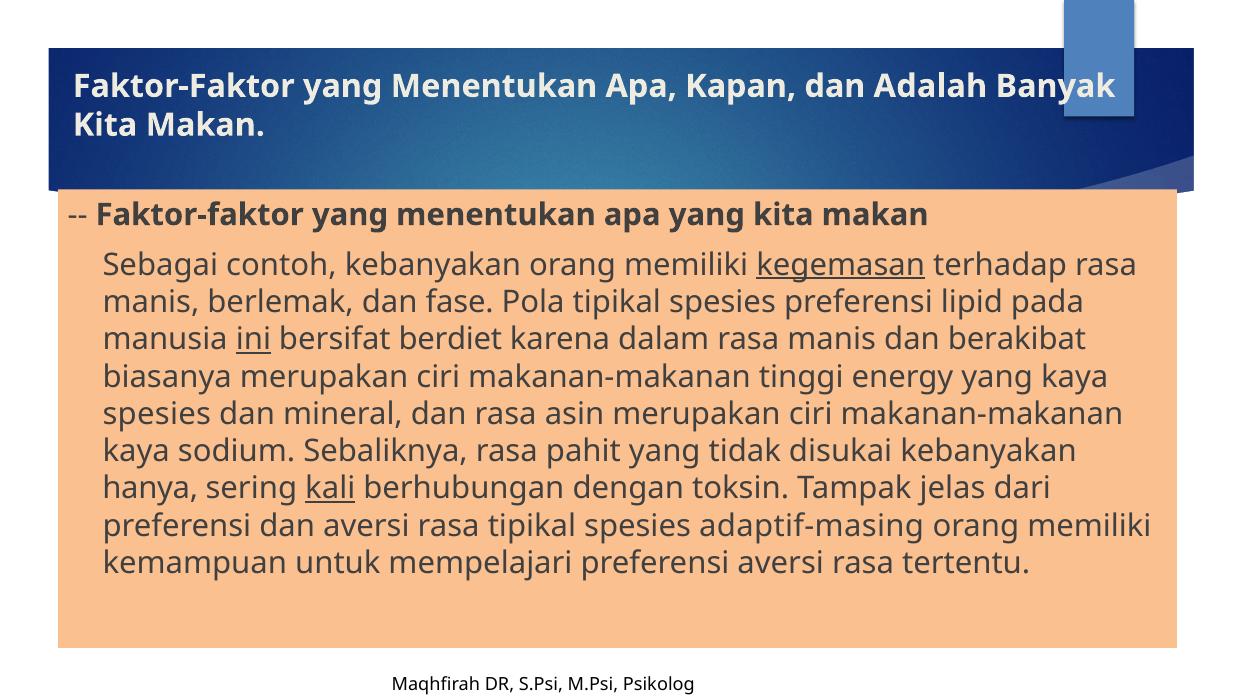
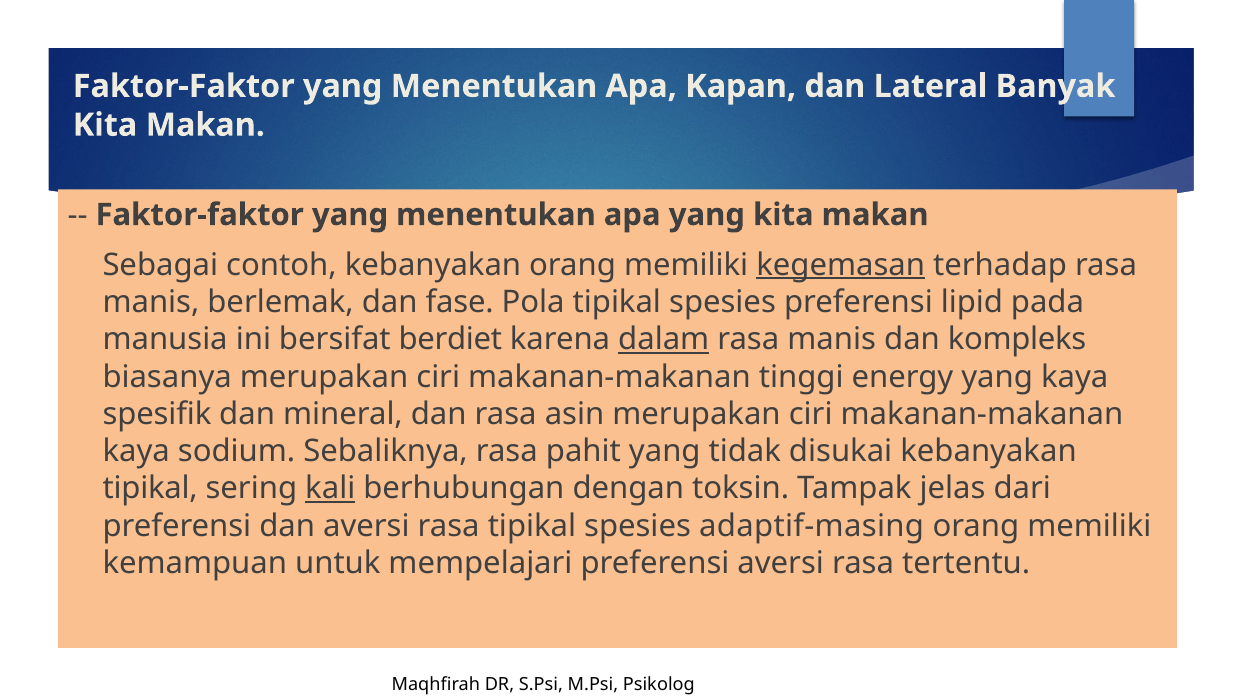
Adalah: Adalah -> Lateral
ini underline: present -> none
dalam underline: none -> present
berakibat: berakibat -> kompleks
spesies at (157, 414): spesies -> spesifik
hanya at (150, 489): hanya -> tipikal
